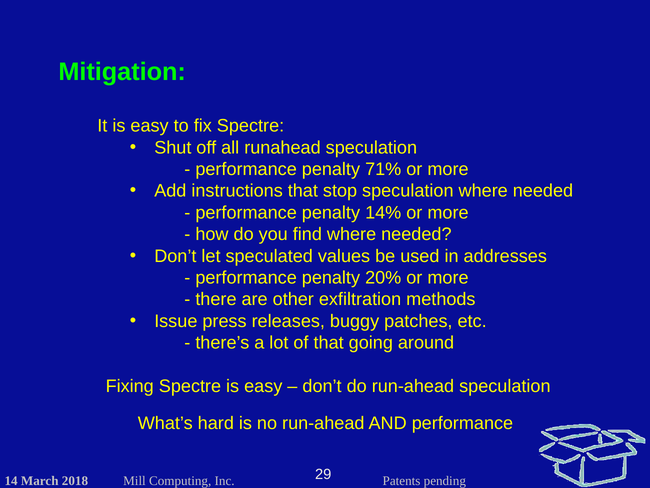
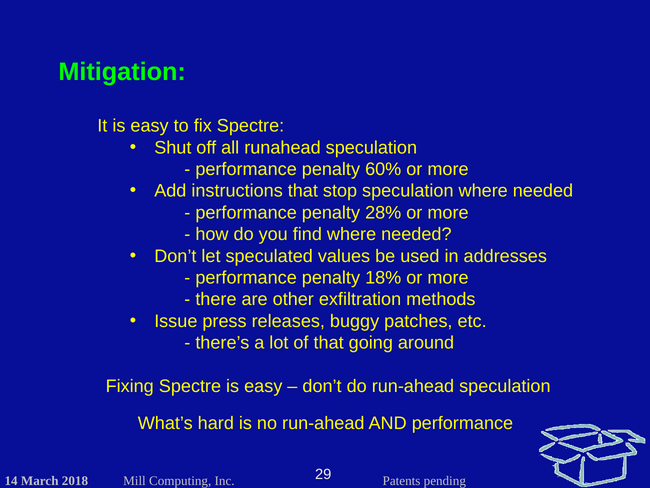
71%: 71% -> 60%
14%: 14% -> 28%
20%: 20% -> 18%
